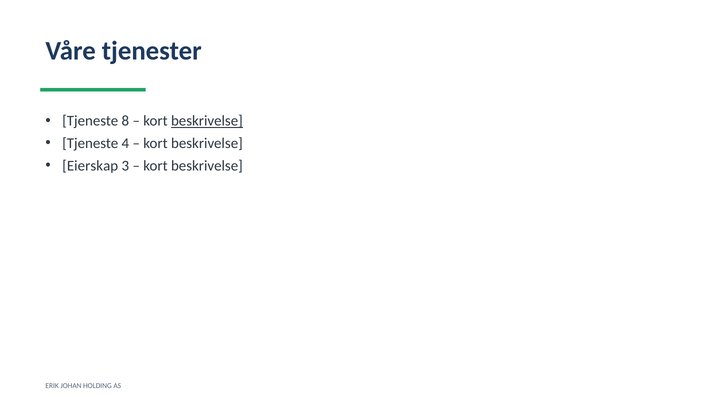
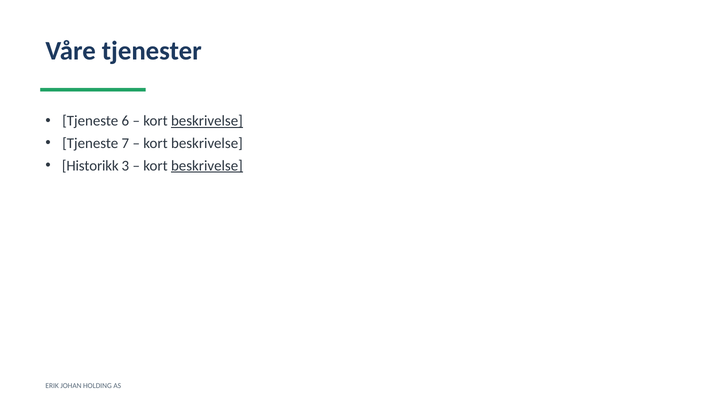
8: 8 -> 6
4: 4 -> 7
Eierskap: Eierskap -> Historikk
beskrivelse at (207, 166) underline: none -> present
